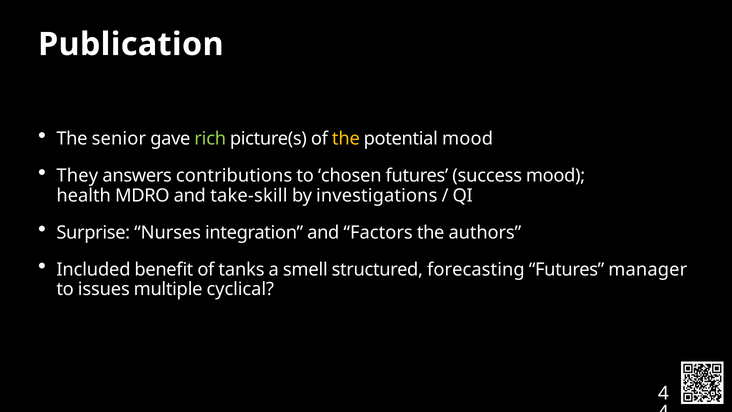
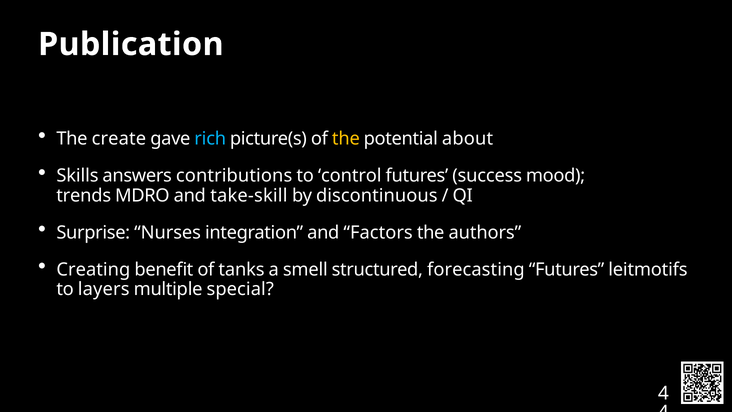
senior: senior -> create
rich colour: light green -> light blue
potential mood: mood -> about
They: They -> Skills
chosen: chosen -> control
health: health -> trends
investigations: investigations -> discontinuous
Included: Included -> Creating
manager: manager -> leitmotifs
issues: issues -> layers
cyclical: cyclical -> special
